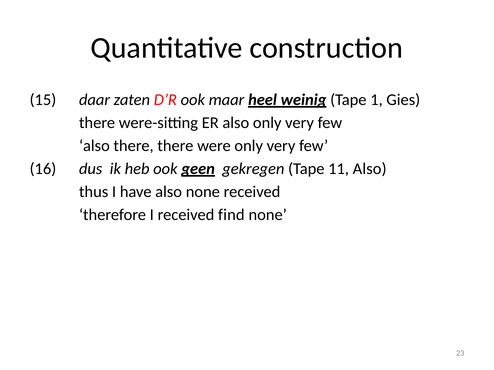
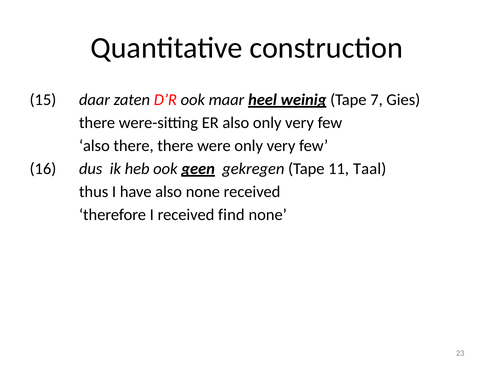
1: 1 -> 7
11 Also: Also -> Taal
